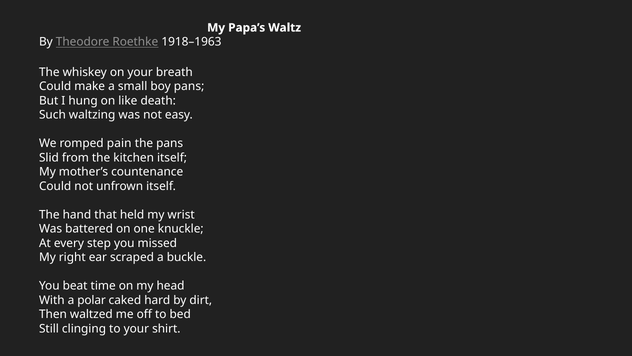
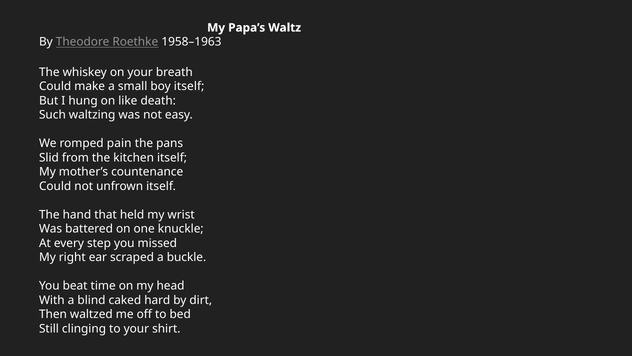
1918–1963: 1918–1963 -> 1958–1963
boy pans: pans -> itself
polar: polar -> blind
